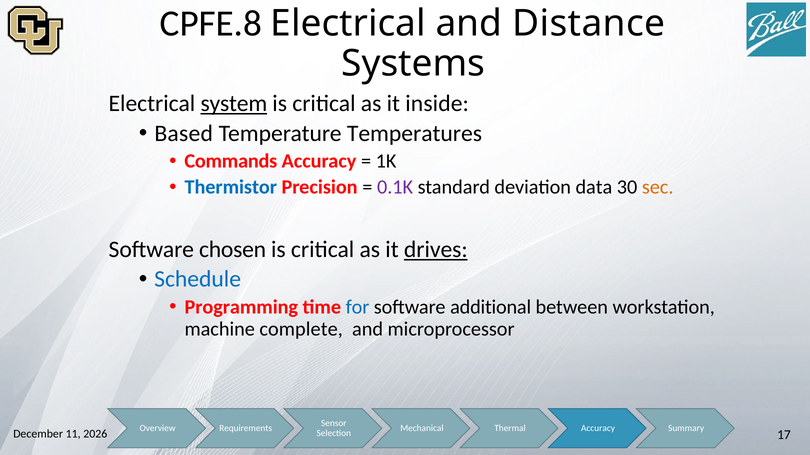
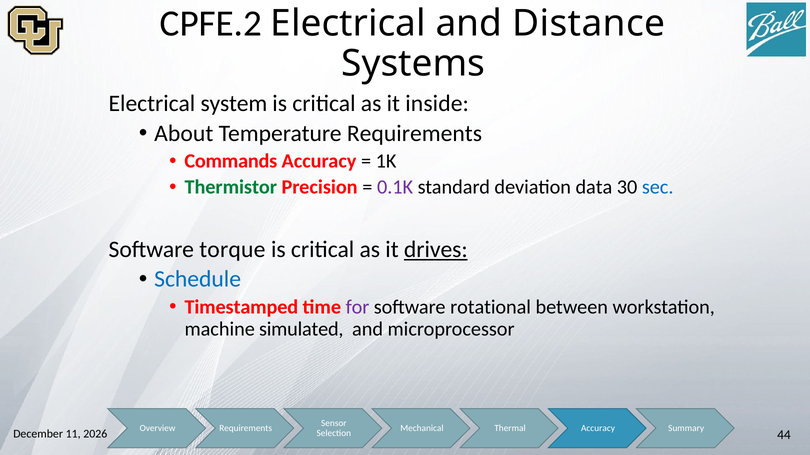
CPFE.8: CPFE.8 -> CPFE.2
system underline: present -> none
Based: Based -> About
Temperature Temperatures: Temperatures -> Requirements
Thermistor colour: blue -> green
sec colour: orange -> blue
chosen: chosen -> torque
Programming: Programming -> Timestamped
for colour: blue -> purple
additional: additional -> rotational
complete: complete -> simulated
17: 17 -> 44
